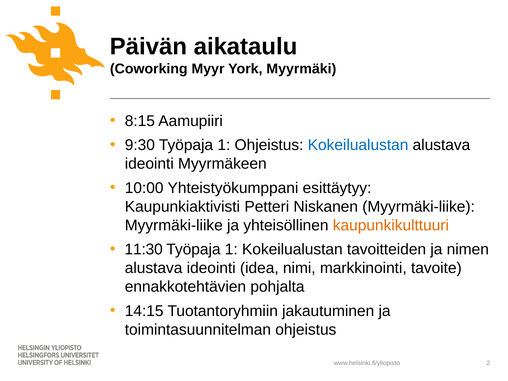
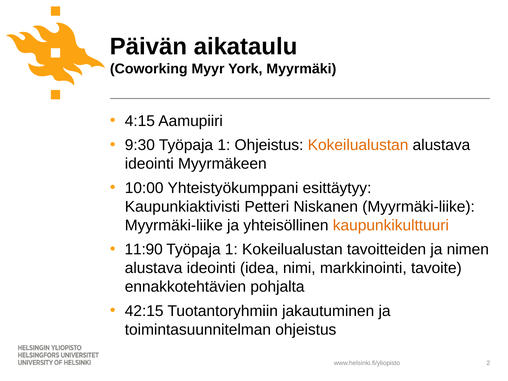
8:15: 8:15 -> 4:15
Kokeilualustan at (358, 145) colour: blue -> orange
11:30: 11:30 -> 11:90
14:15: 14:15 -> 42:15
